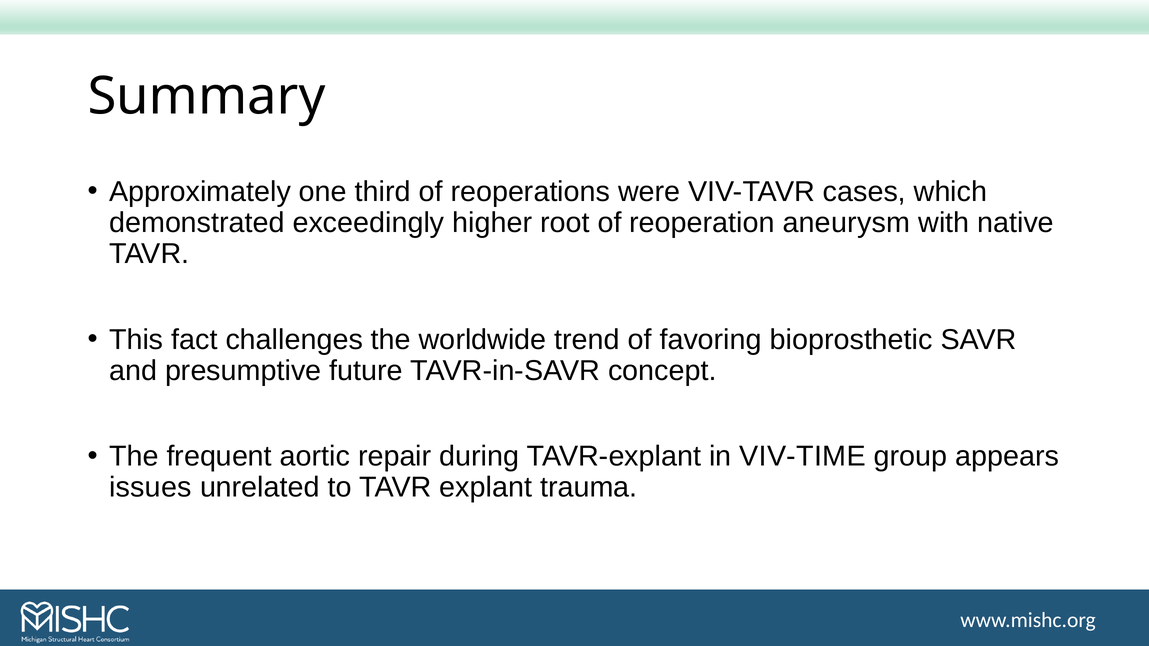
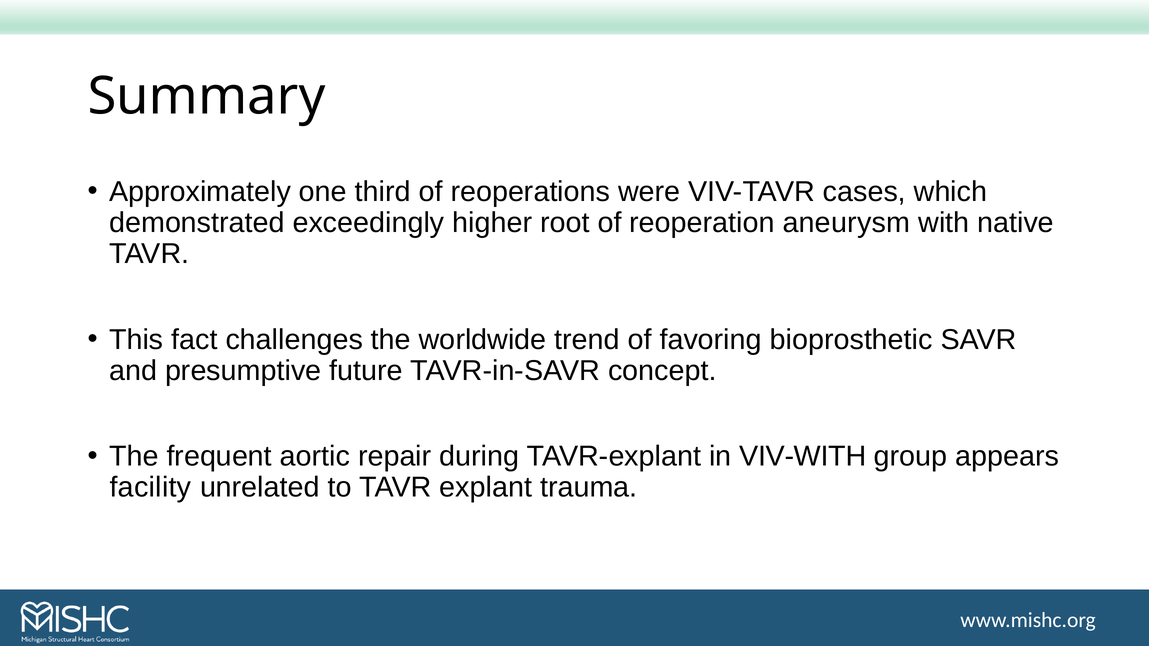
VIV-TIME: VIV-TIME -> VIV-WITH
issues: issues -> facility
